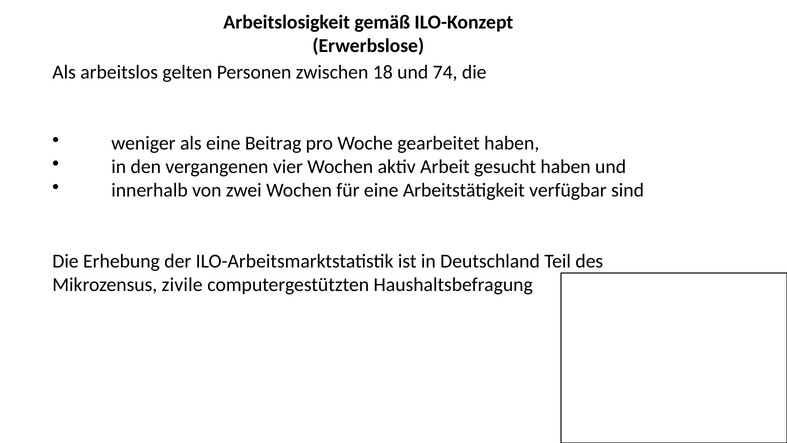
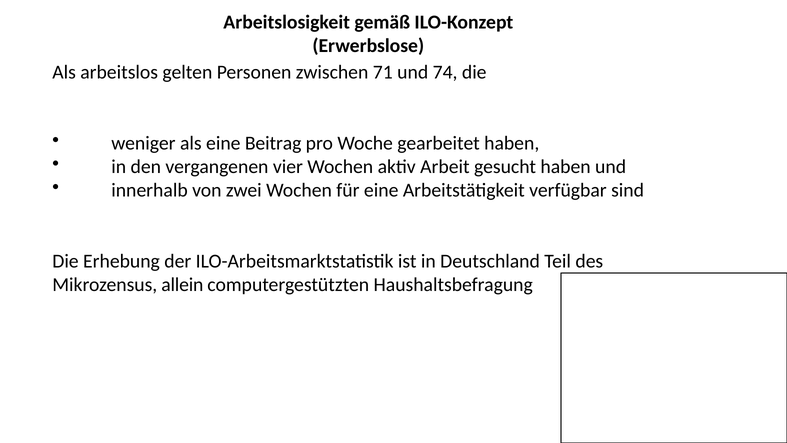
18: 18 -> 71
zivile: zivile -> allein
